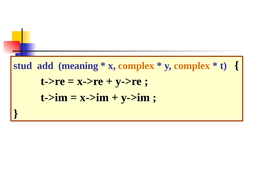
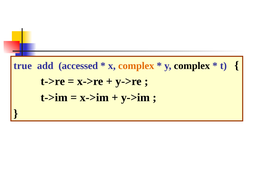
stud: stud -> true
meaning: meaning -> accessed
complex at (192, 66) colour: orange -> black
